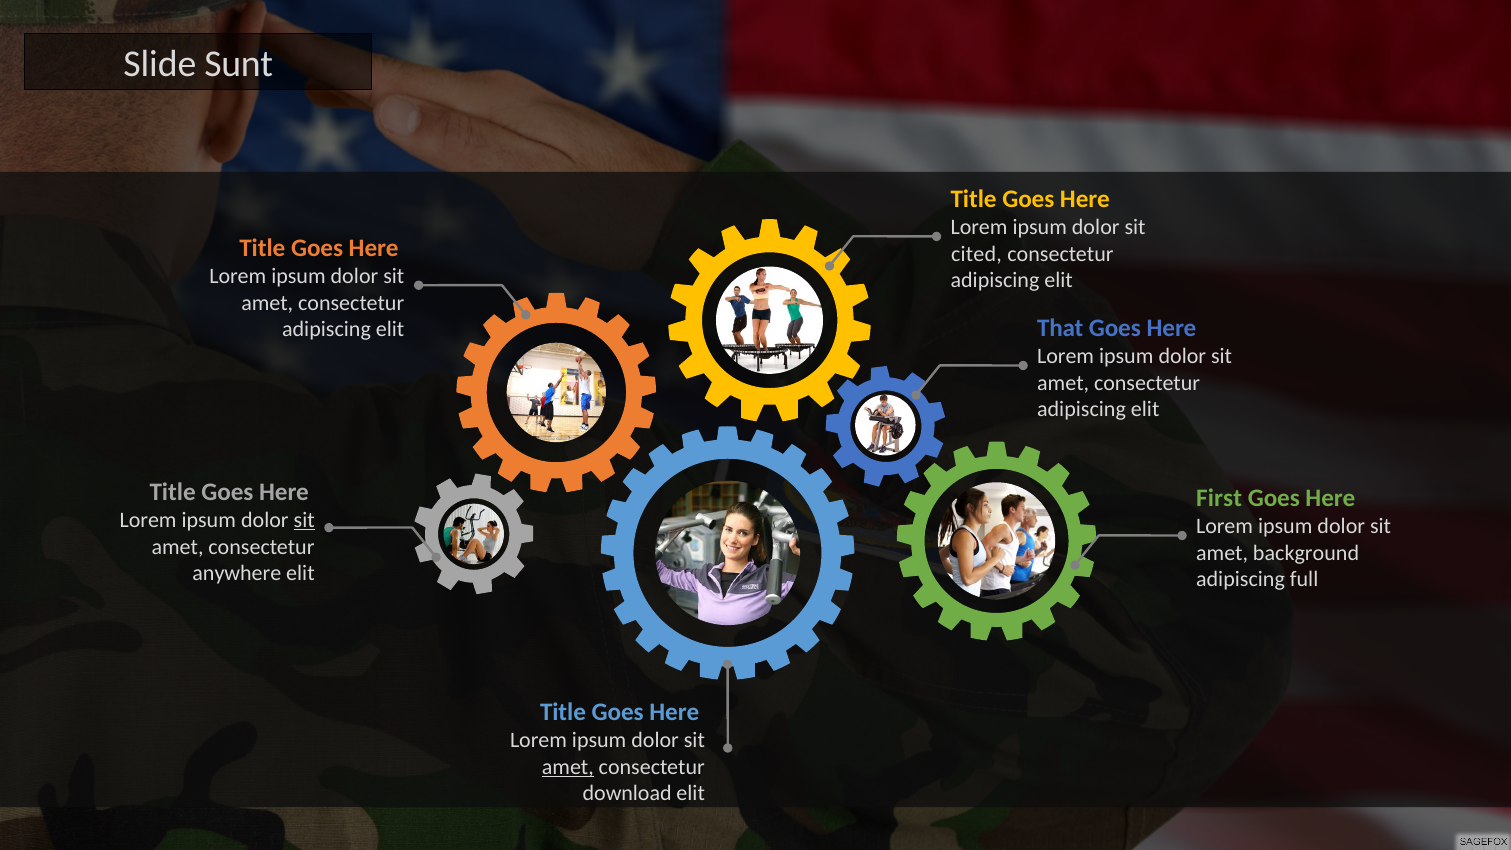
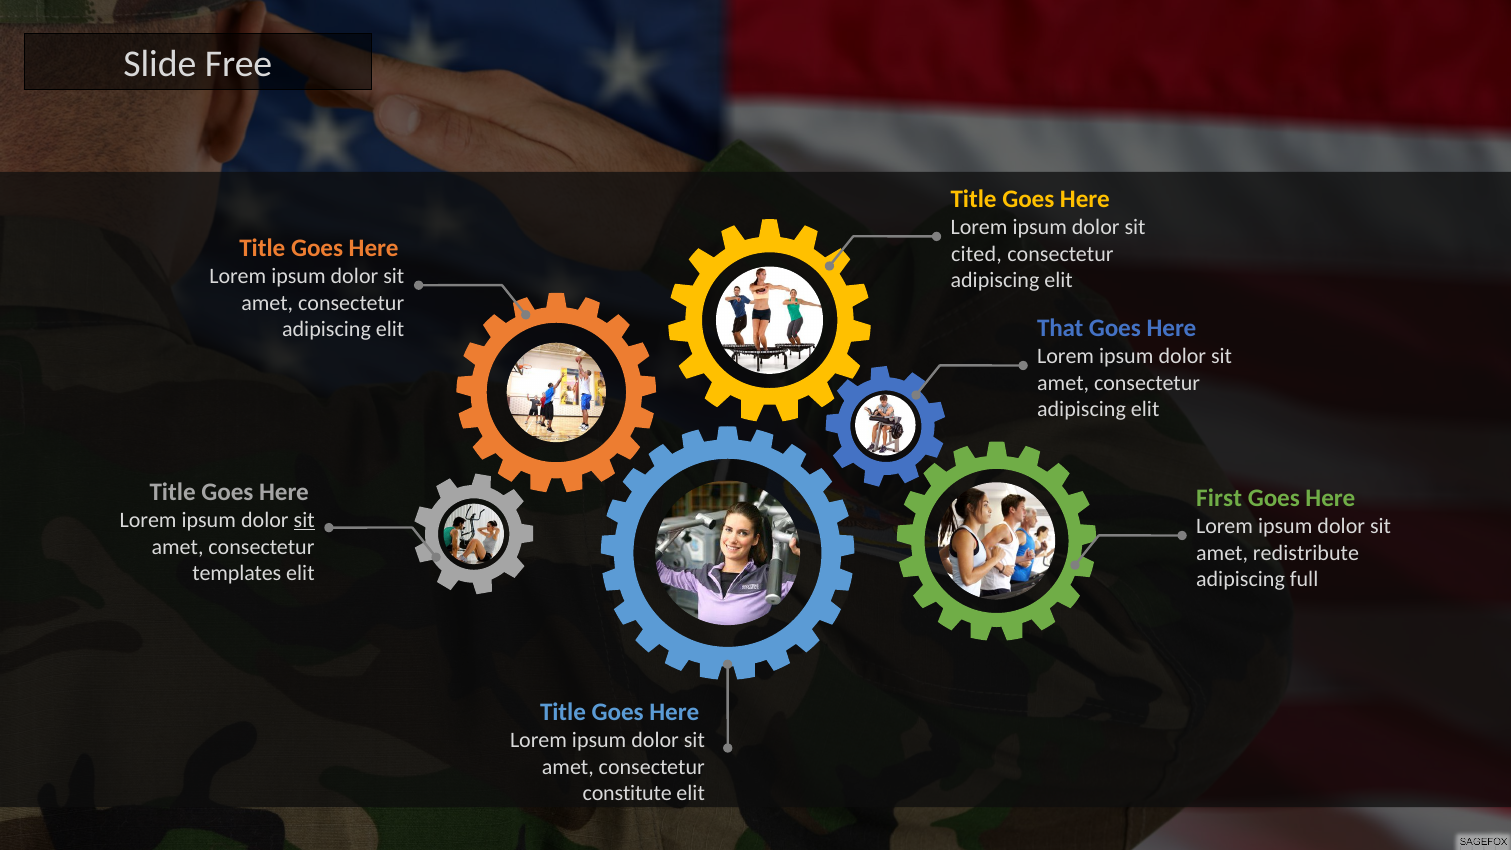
Sunt: Sunt -> Free
background: background -> redistribute
anywhere: anywhere -> templates
amet at (568, 767) underline: present -> none
download: download -> constitute
